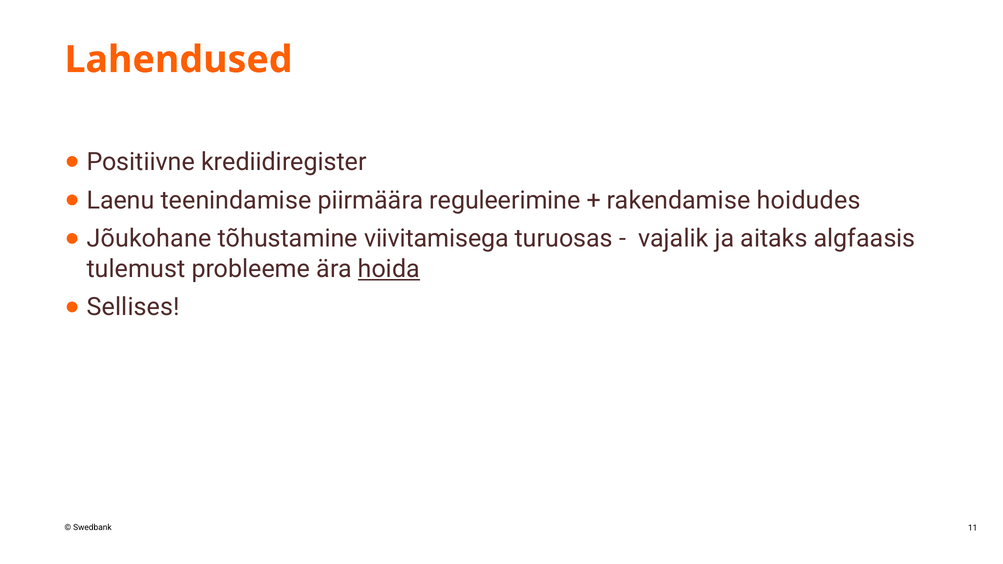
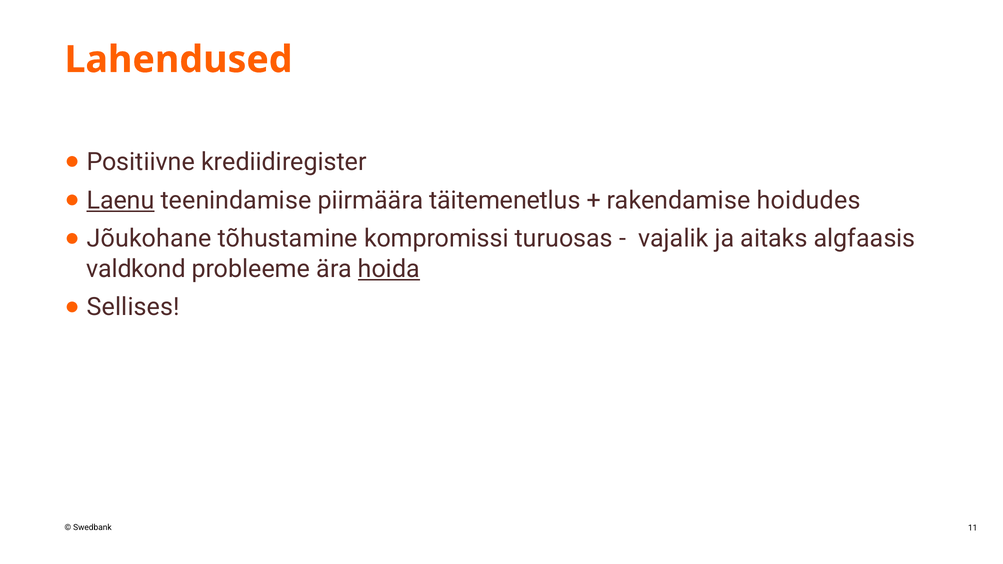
Laenu underline: none -> present
reguleerimine: reguleerimine -> täitemenetlus
viivitamisega: viivitamisega -> kompromissi
tulemust: tulemust -> valdkond
